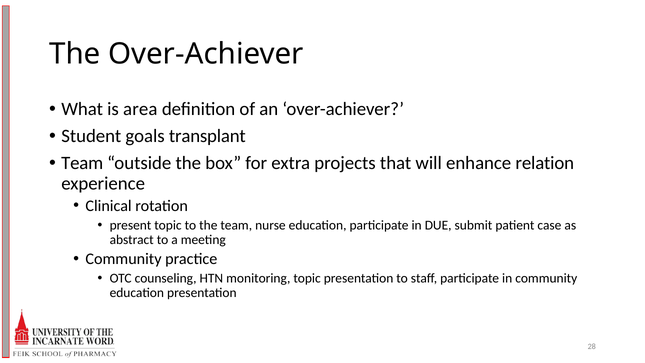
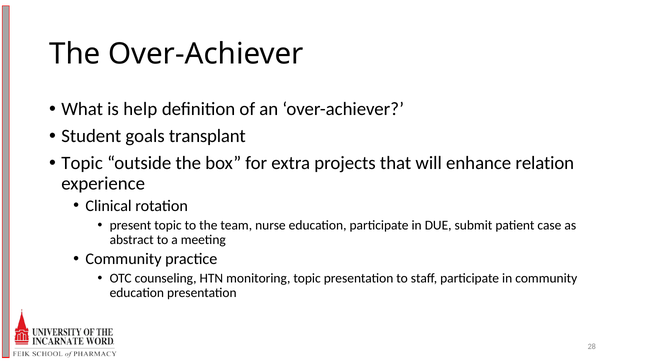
area: area -> help
Team at (82, 163): Team -> Topic
